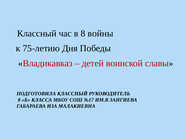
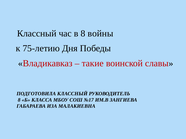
детей: детей -> такие
